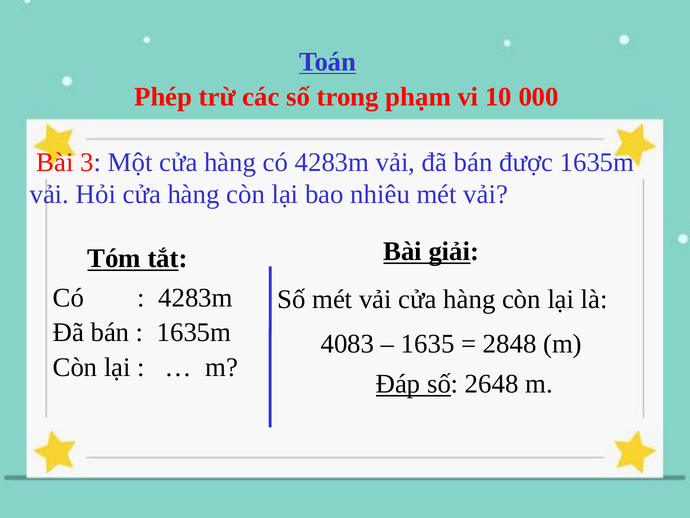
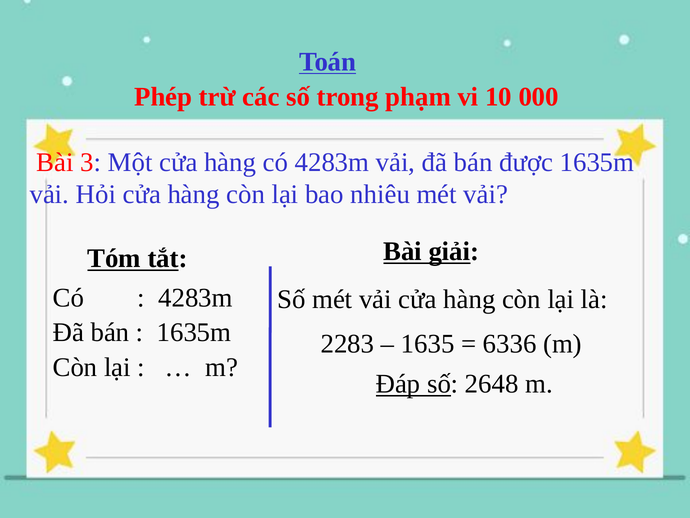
4083: 4083 -> 2283
2848: 2848 -> 6336
